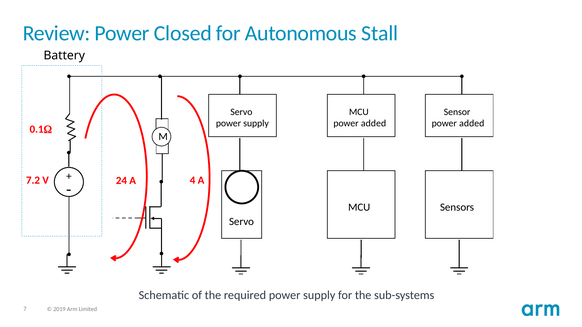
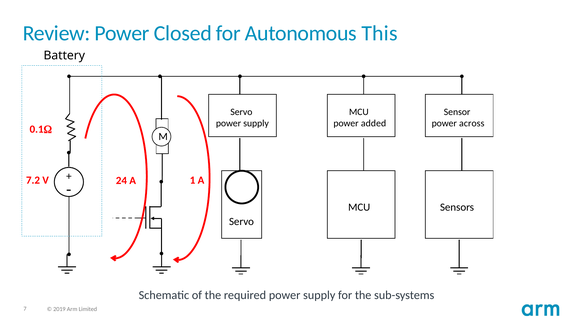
Stall: Stall -> This
added at (472, 124): added -> across
4: 4 -> 1
